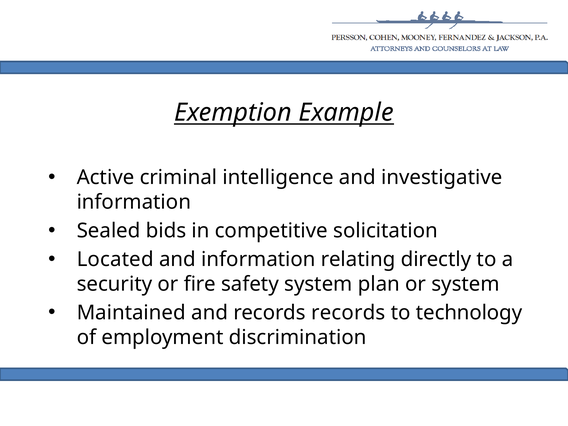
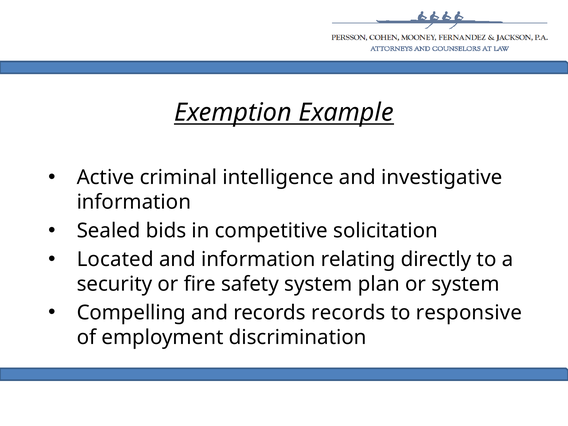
Maintained: Maintained -> Compelling
technology: technology -> responsive
